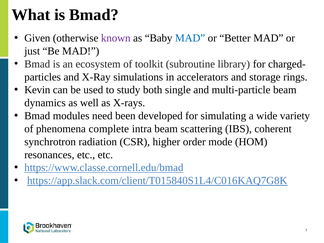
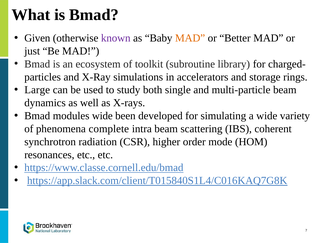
MAD at (190, 38) colour: blue -> orange
Kevin: Kevin -> Large
modules need: need -> wide
